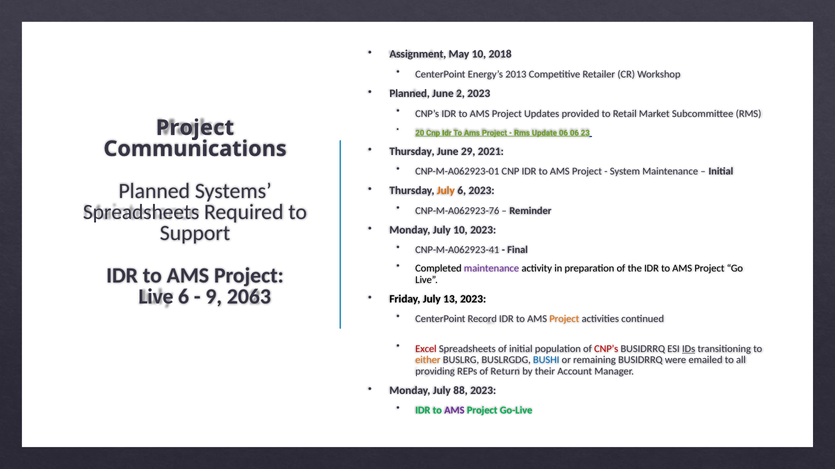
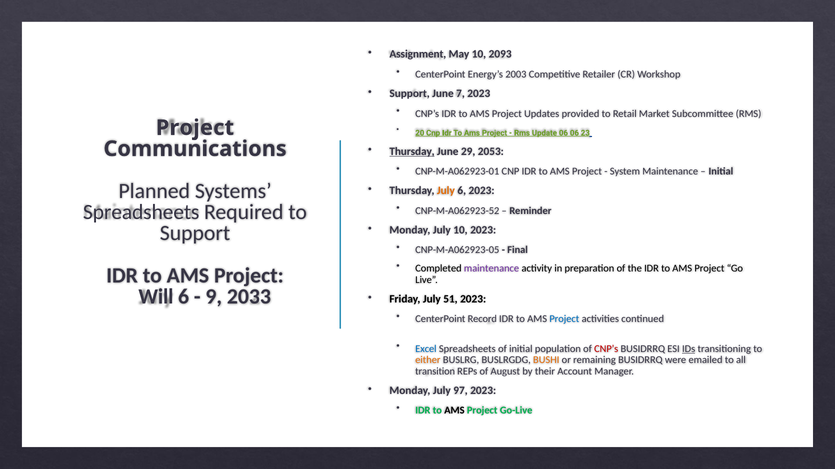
2018: 2018 -> 2093
2013: 2013 -> 2003
Planned at (410, 94): Planned -> Support
June 2: 2 -> 7
Thursday at (412, 151) underline: none -> present
2021: 2021 -> 2053
CNP-M-A062923-76: CNP-M-A062923-76 -> CNP-M-A062923-52
CNP-M-A062923-41: CNP-M-A062923-41 -> CNP-M-A062923-05
Live at (156, 297): Live -> Will
2063: 2063 -> 2033
13: 13 -> 51
Project at (564, 319) colour: orange -> blue
Excel colour: red -> blue
BUSHI colour: blue -> orange
providing: providing -> transition
Return: Return -> August
88: 88 -> 97
AMS at (454, 411) colour: purple -> black
